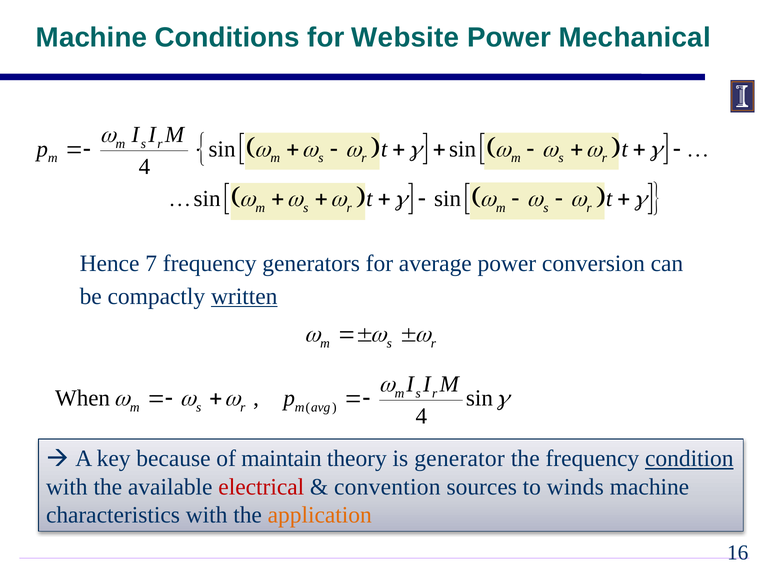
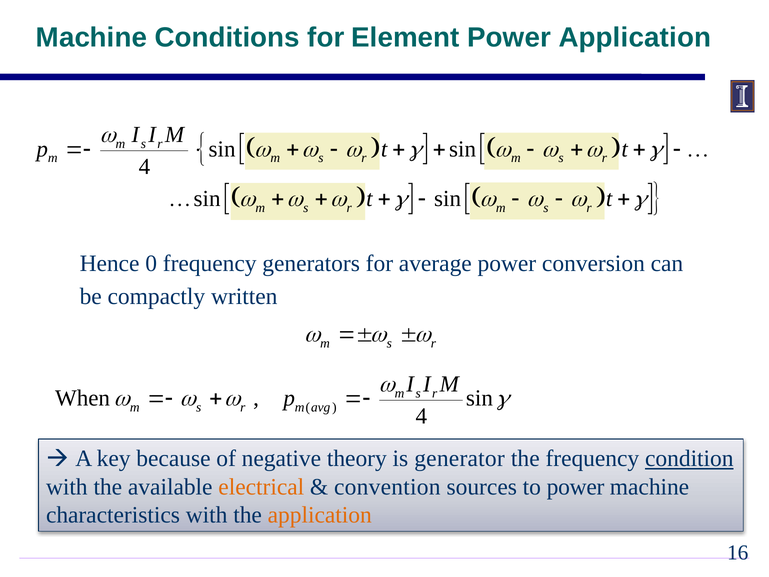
Website: Website -> Element
Power Mechanical: Mechanical -> Application
7: 7 -> 0
written underline: present -> none
maintain: maintain -> negative
electrical colour: red -> orange
to winds: winds -> power
